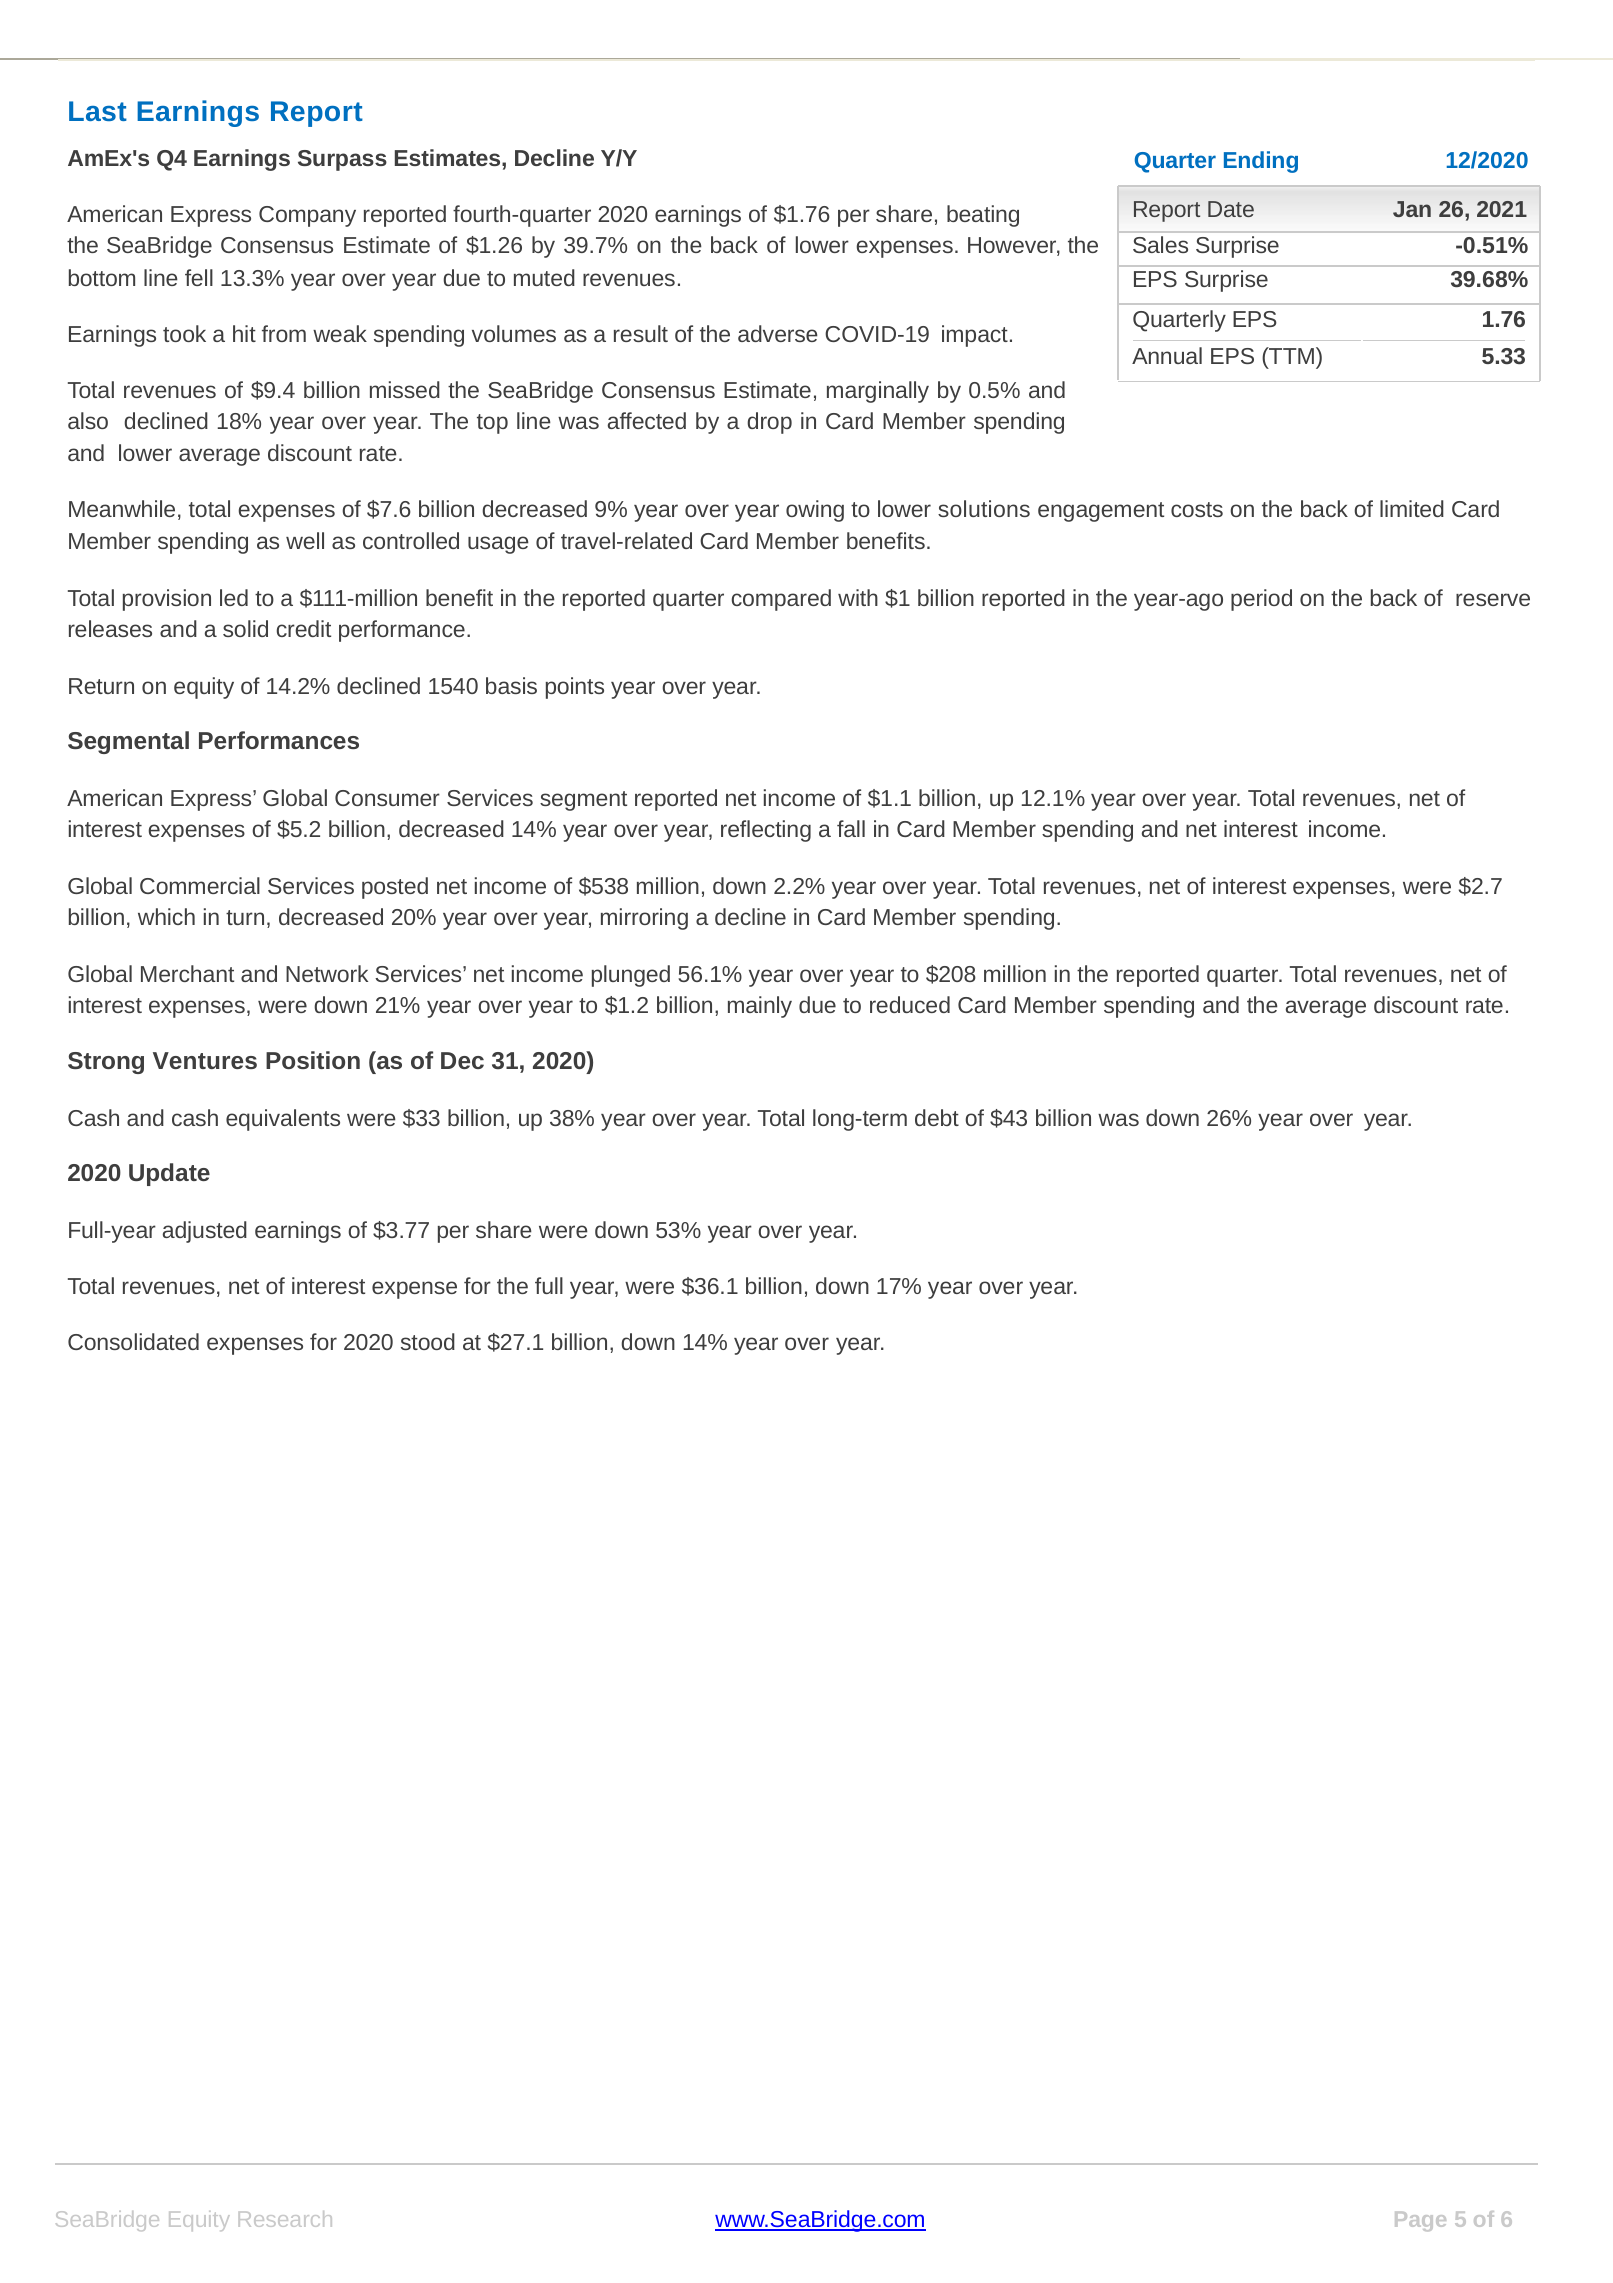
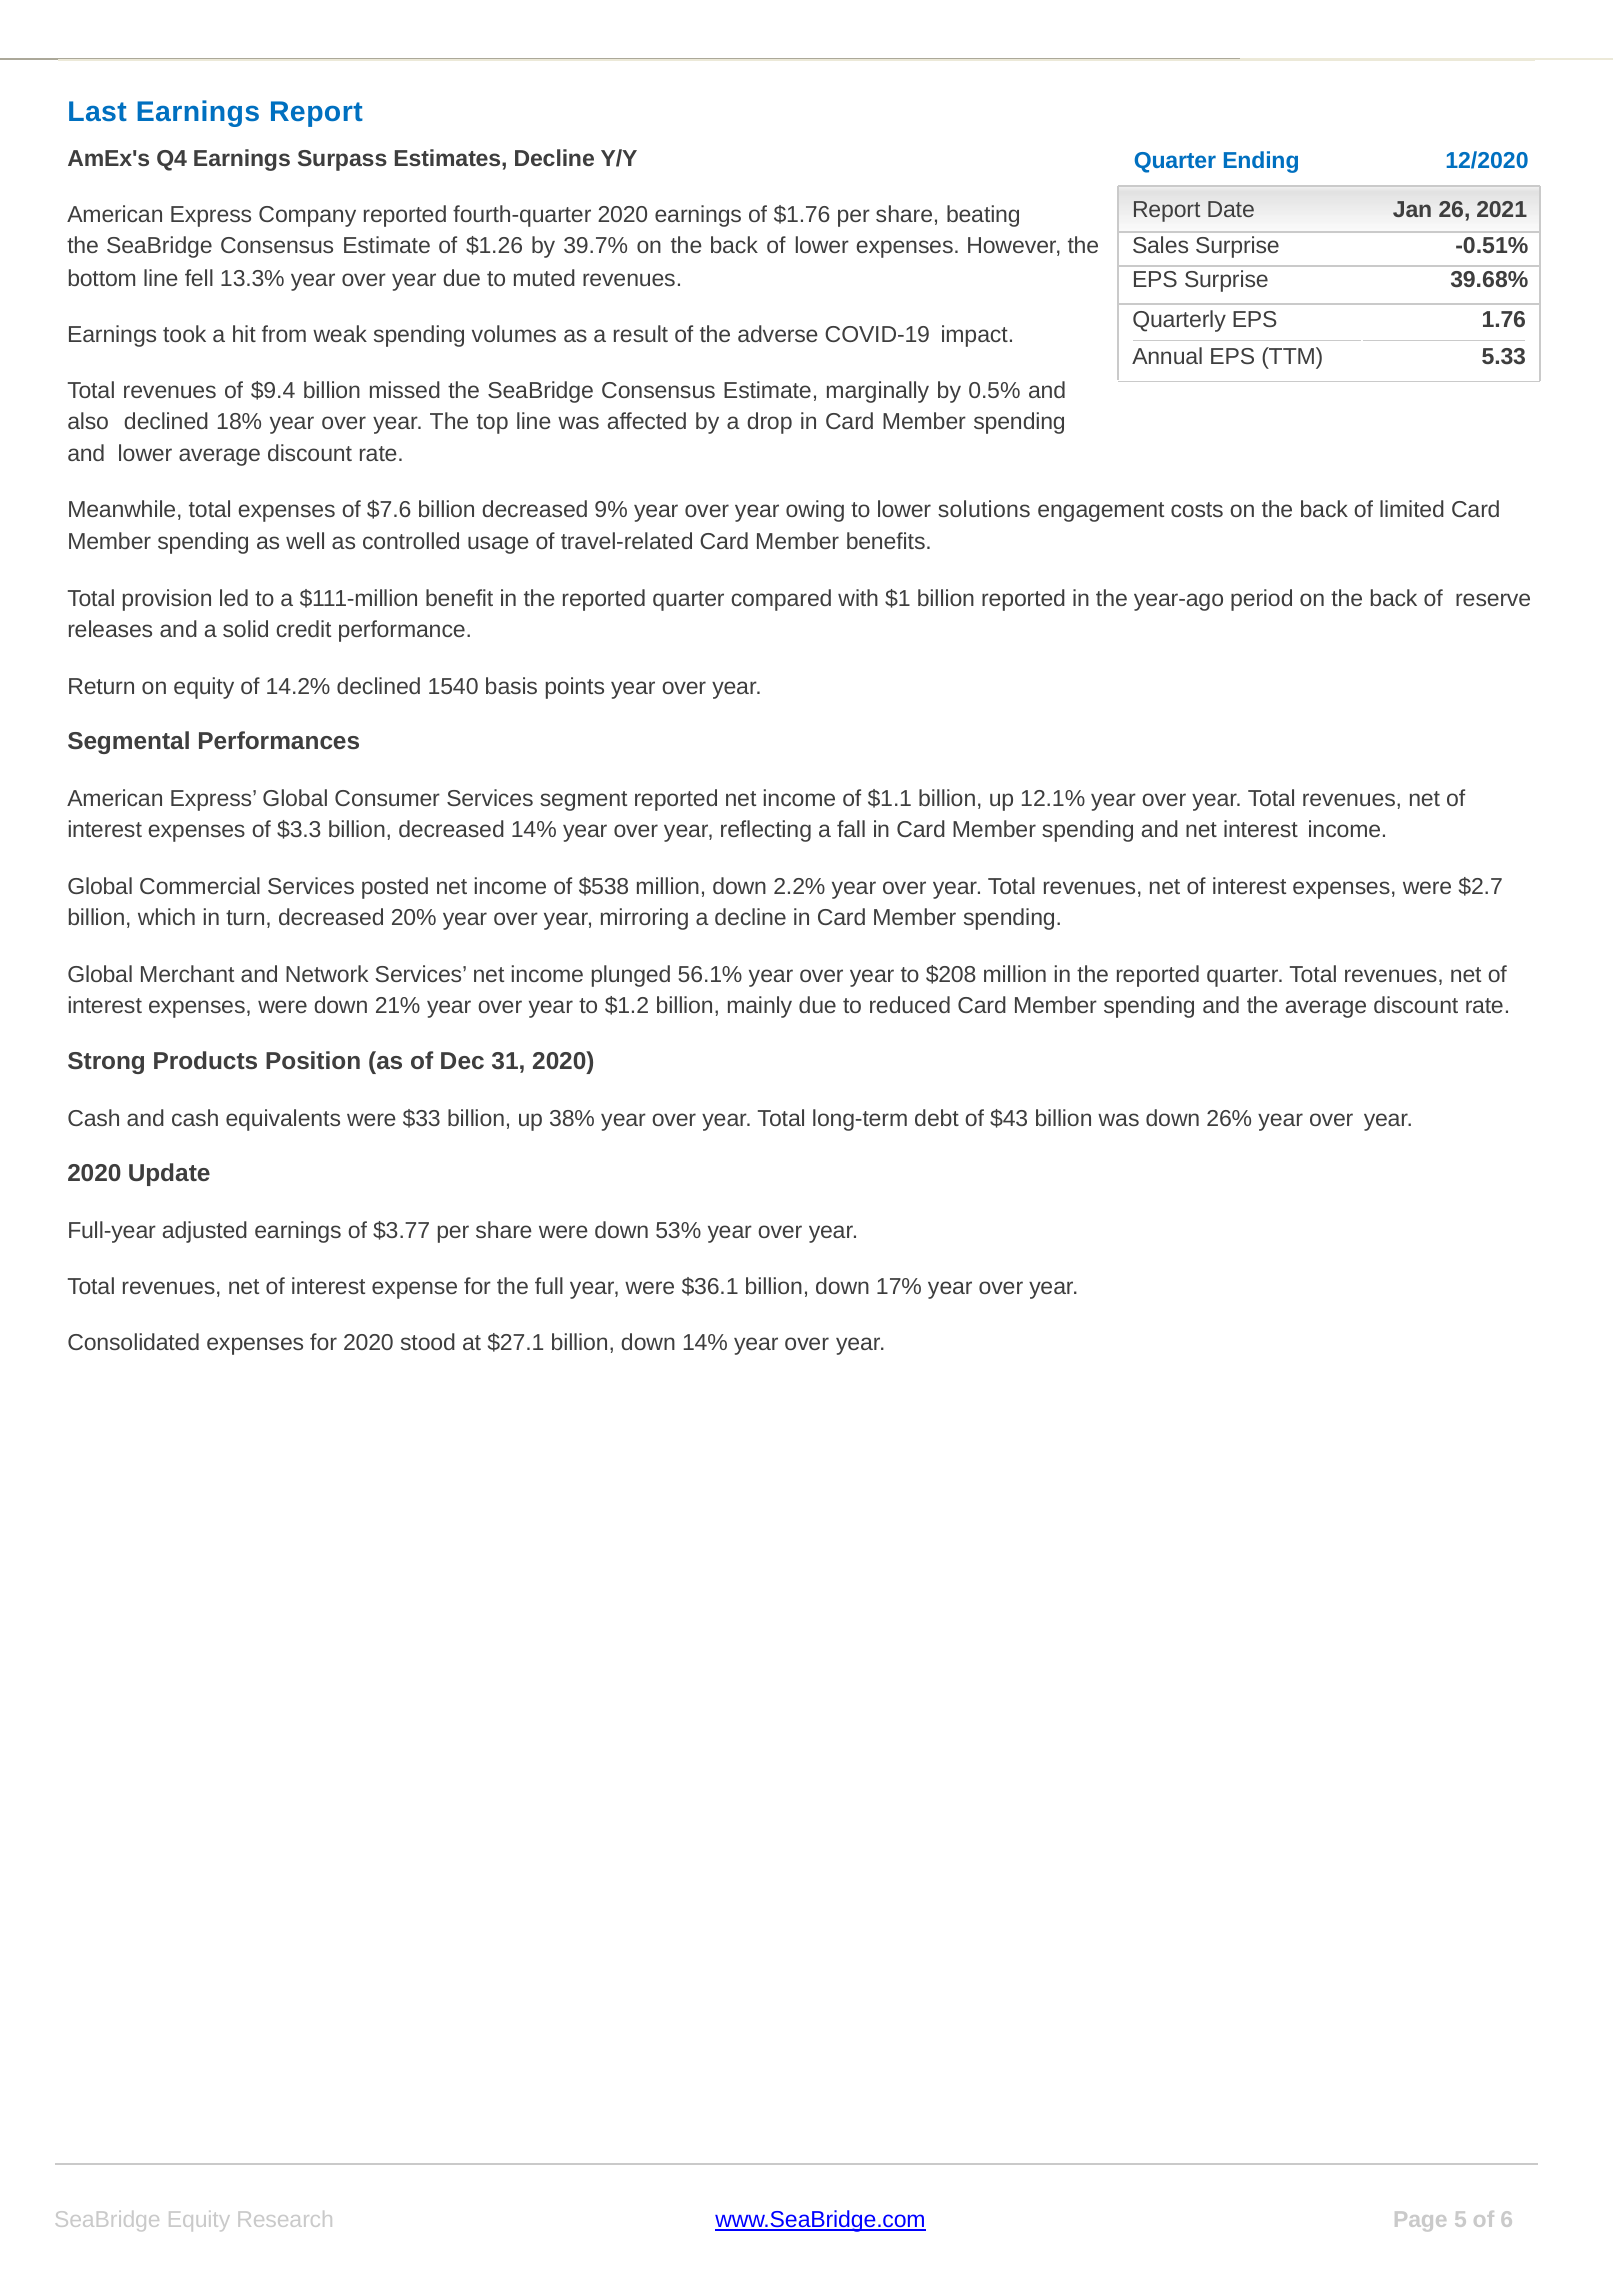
$5.2: $5.2 -> $3.3
Ventures: Ventures -> Products
